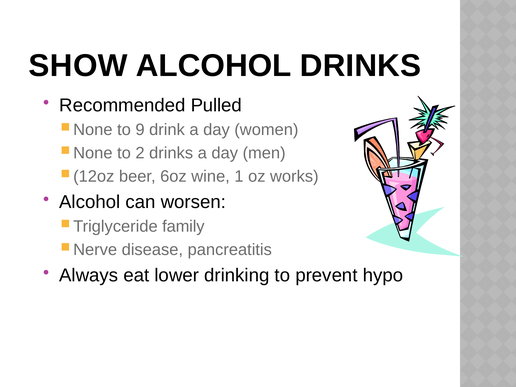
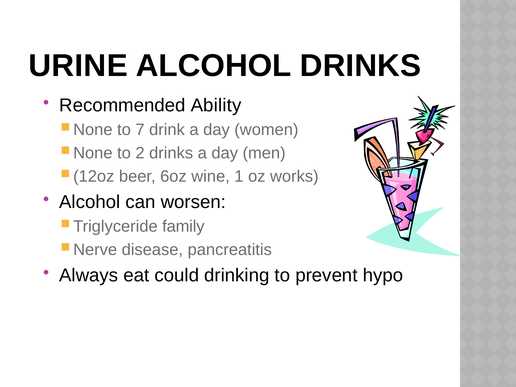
SHOW: SHOW -> URINE
Pulled: Pulled -> Ability
9: 9 -> 7
lower: lower -> could
